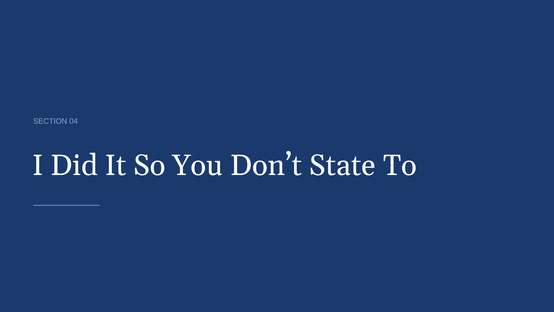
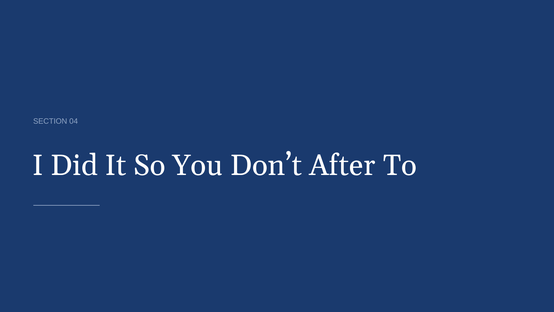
State: State -> After
